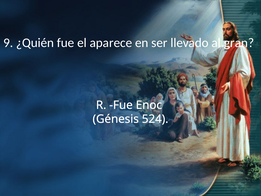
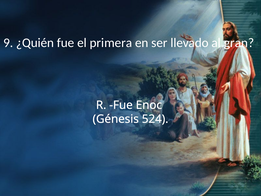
aparece: aparece -> primera
